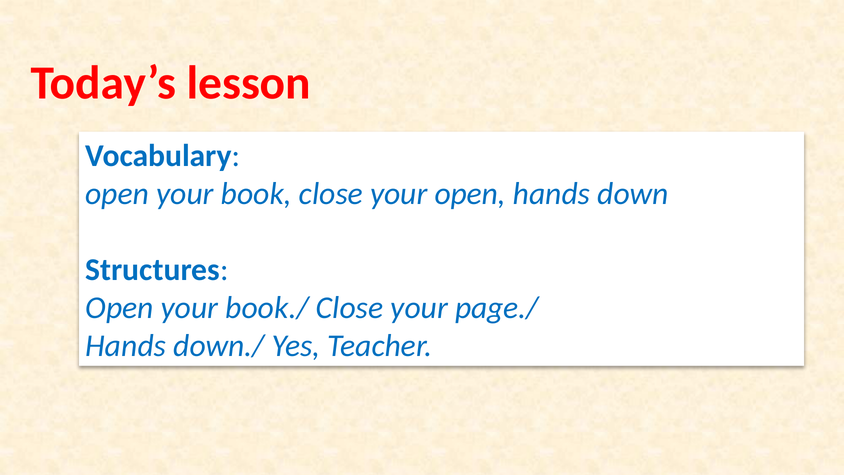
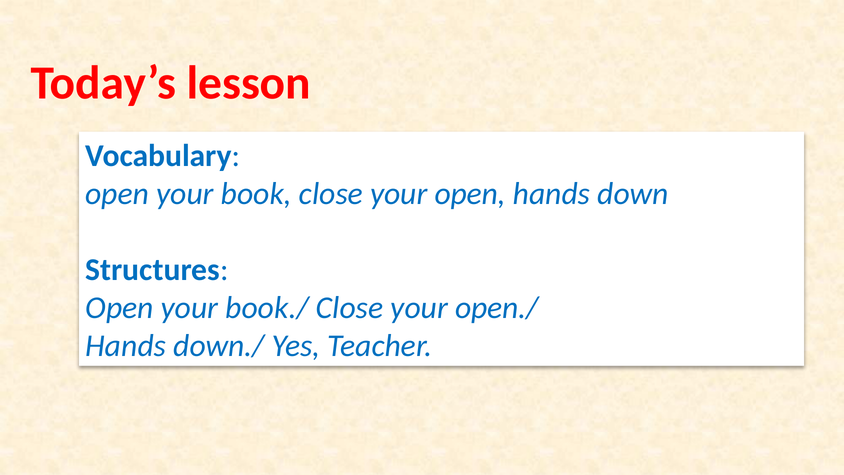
page./: page./ -> open./
